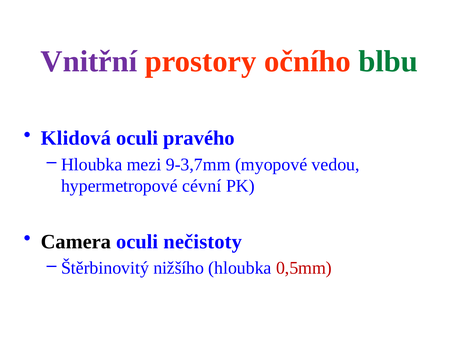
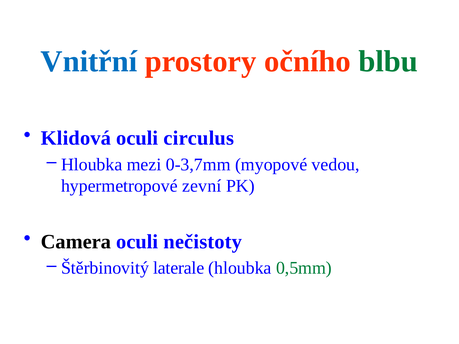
Vnitřní colour: purple -> blue
pravého: pravého -> circulus
9-3,7mm: 9-3,7mm -> 0-3,7mm
cévní: cévní -> zevní
nižšího: nižšího -> laterale
0,5mm colour: red -> green
